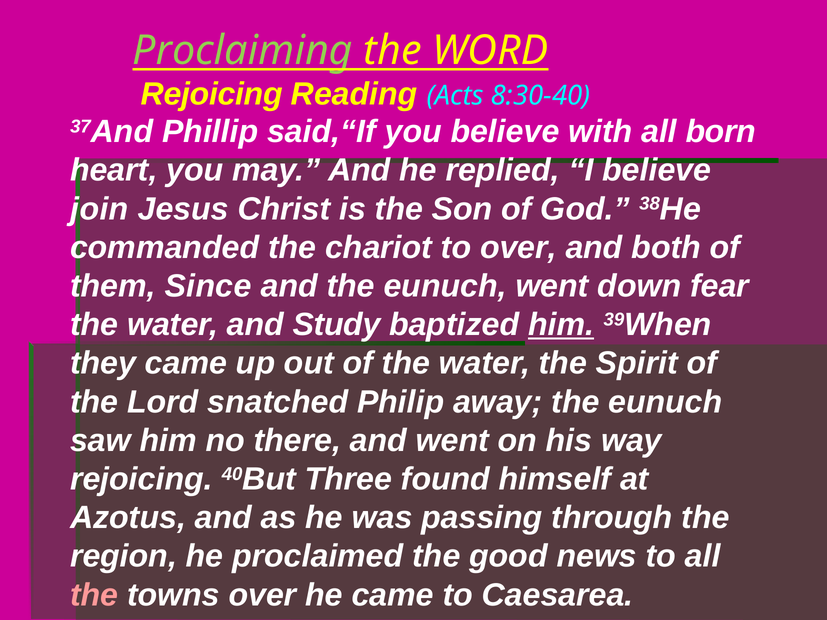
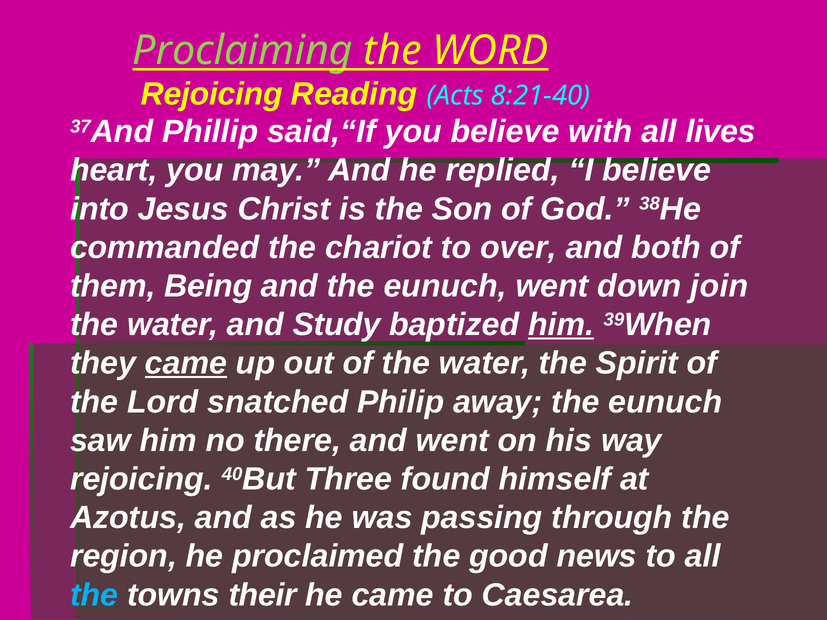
8:30-40: 8:30-40 -> 8:21-40
born: born -> lives
join: join -> into
Since: Since -> Being
fear: fear -> join
came at (186, 363) underline: none -> present
the at (94, 595) colour: pink -> light blue
towns over: over -> their
